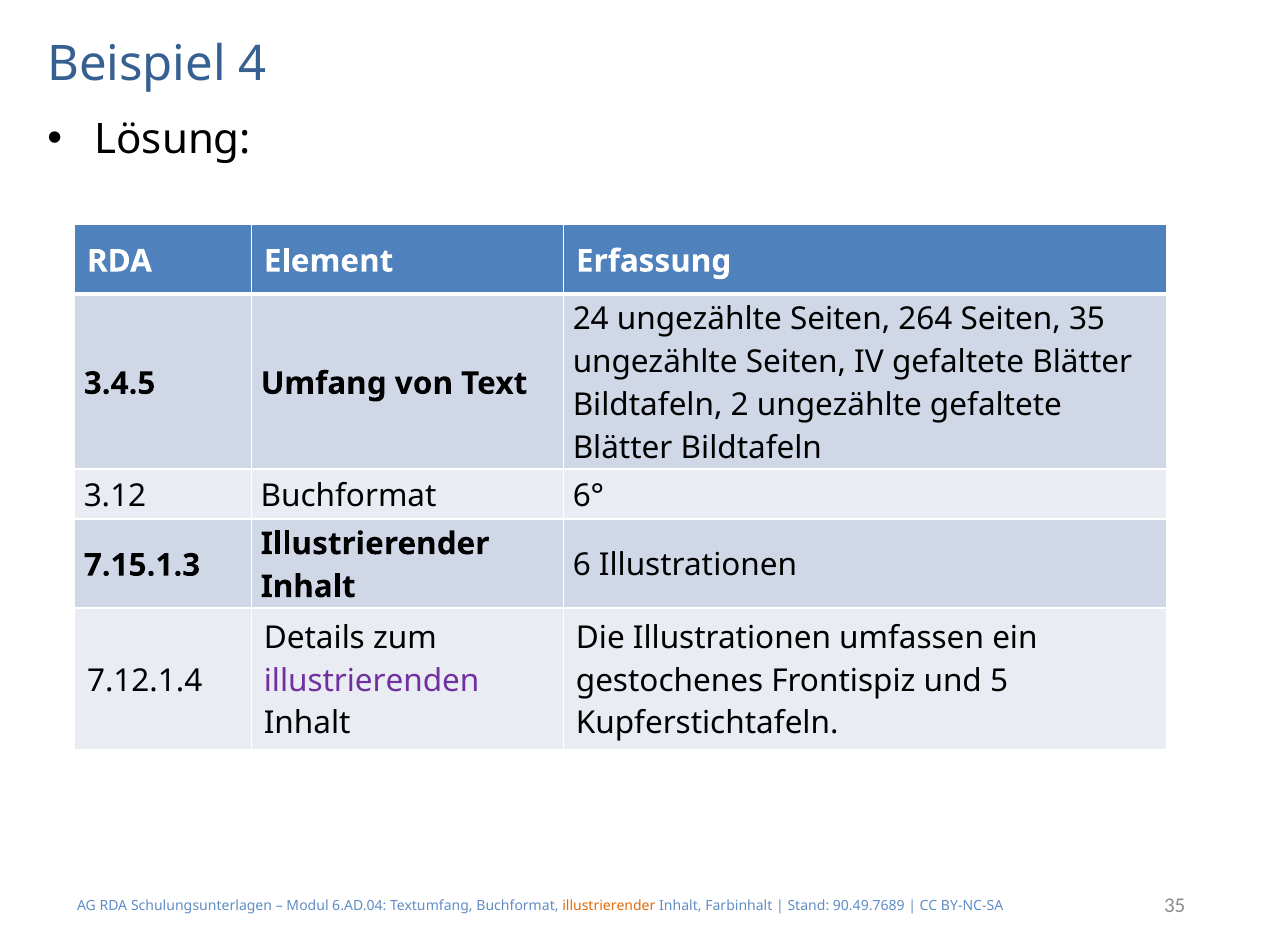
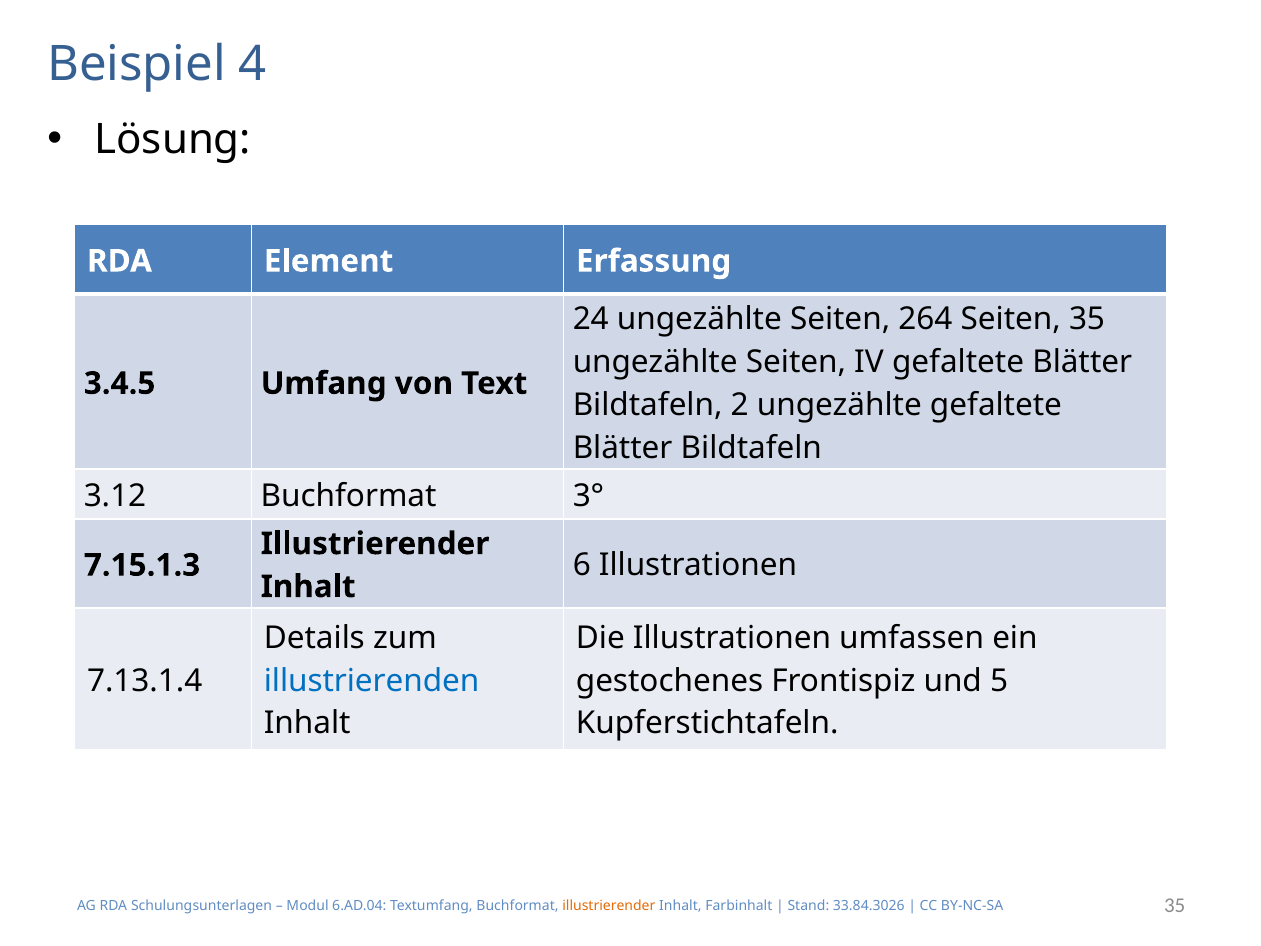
6°: 6° -> 3°
7.12.1.4: 7.12.1.4 -> 7.13.1.4
illustrierenden colour: purple -> blue
90.49.7689: 90.49.7689 -> 33.84.3026
